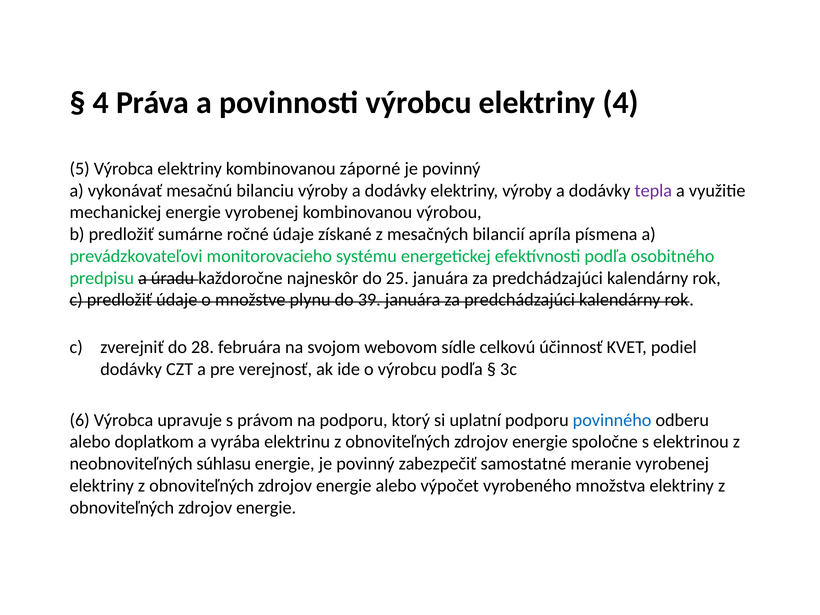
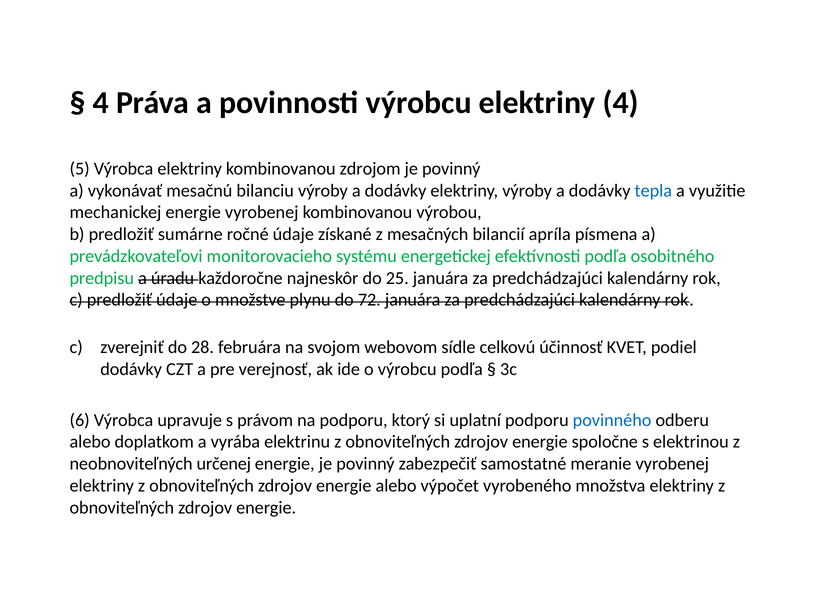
záporné: záporné -> zdrojom
tepla colour: purple -> blue
39: 39 -> 72
súhlasu: súhlasu -> určenej
